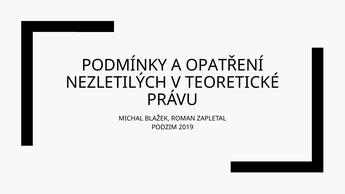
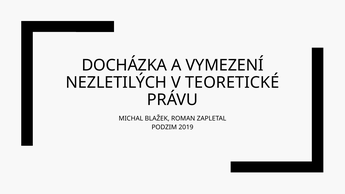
PODMÍNKY: PODMÍNKY -> DOCHÁZKA
OPATŘENÍ: OPATŘENÍ -> VYMEZENÍ
